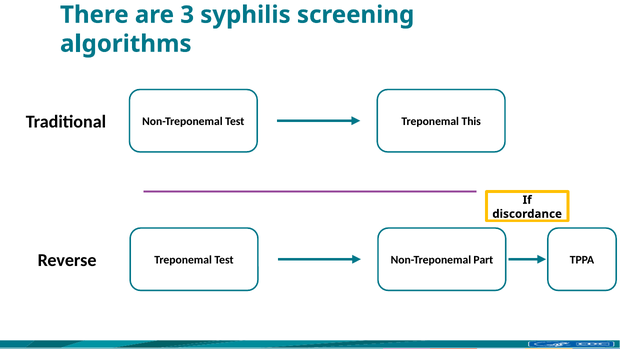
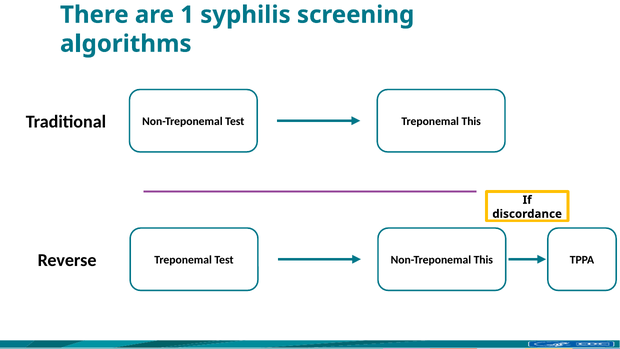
3: 3 -> 1
Non-Treponemal Part: Part -> This
